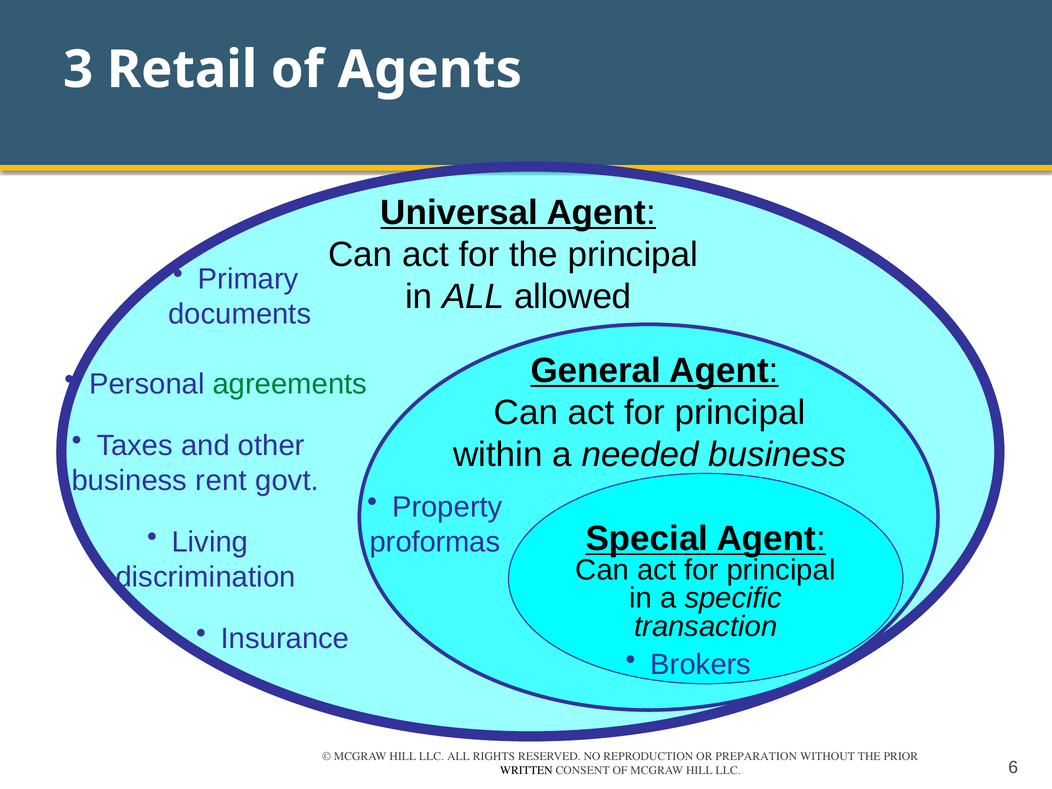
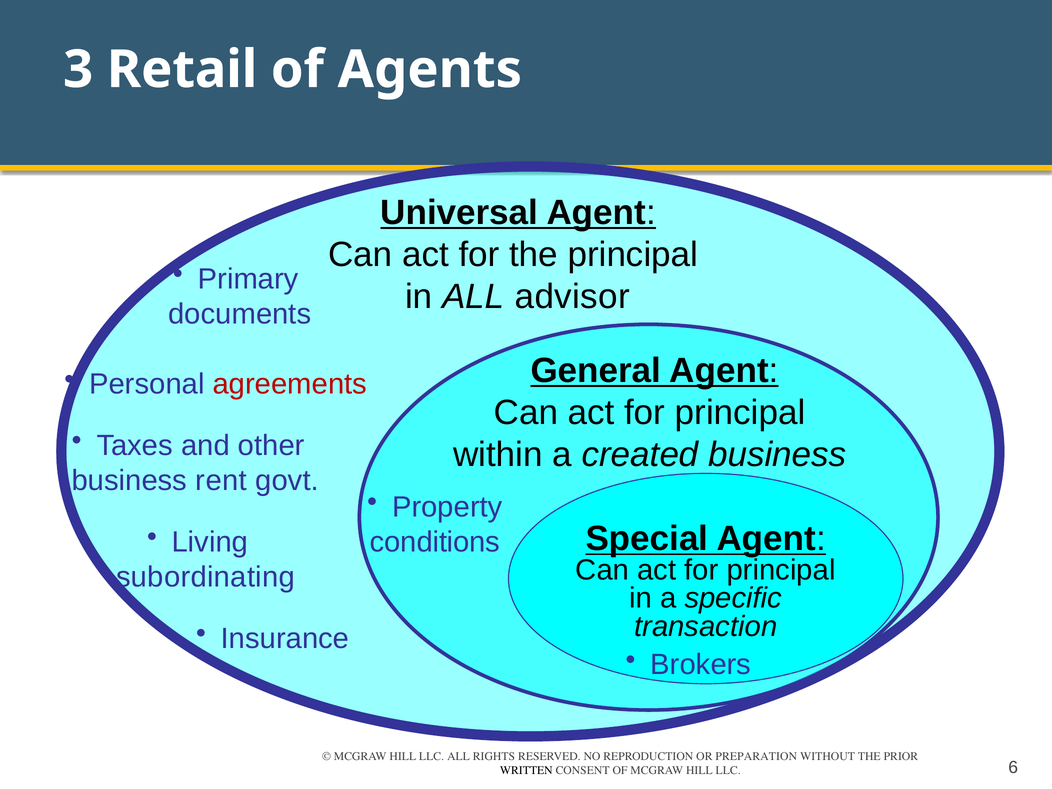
allowed: allowed -> advisor
agreements colour: green -> red
needed: needed -> created
proformas: proformas -> conditions
discrimination: discrimination -> subordinating
